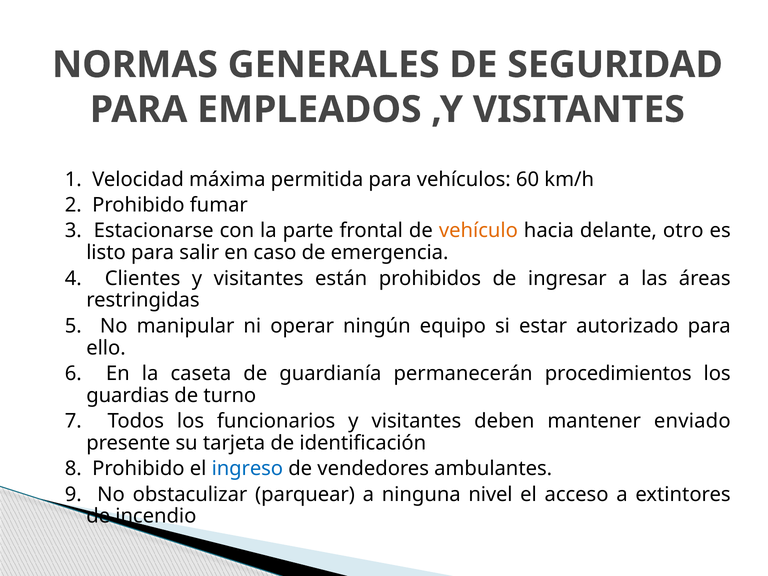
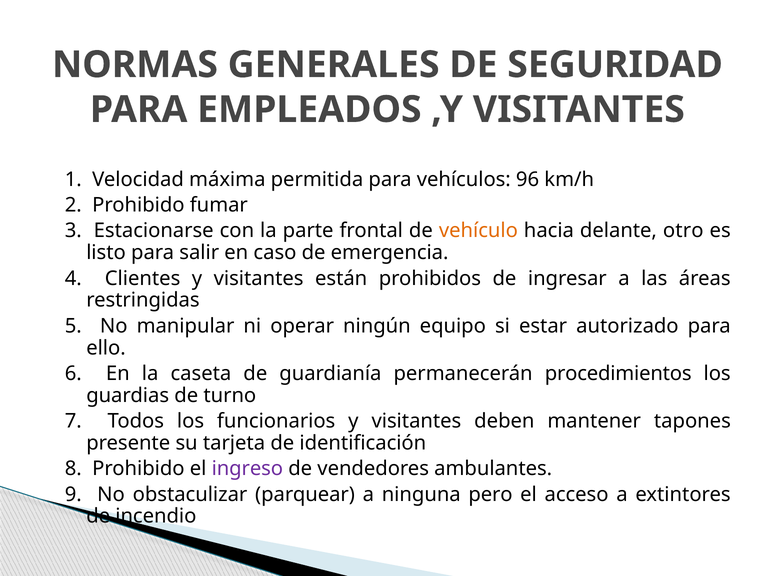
60: 60 -> 96
enviado: enviado -> tapones
ingreso colour: blue -> purple
nivel: nivel -> pero
